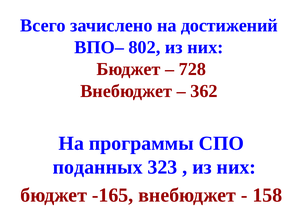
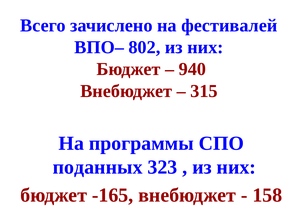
достижений: достижений -> фестивалей
728: 728 -> 940
362: 362 -> 315
